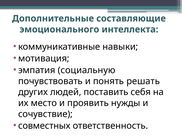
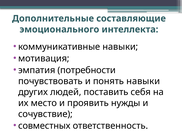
социальную: социальную -> потребности
понять решать: решать -> навыки
